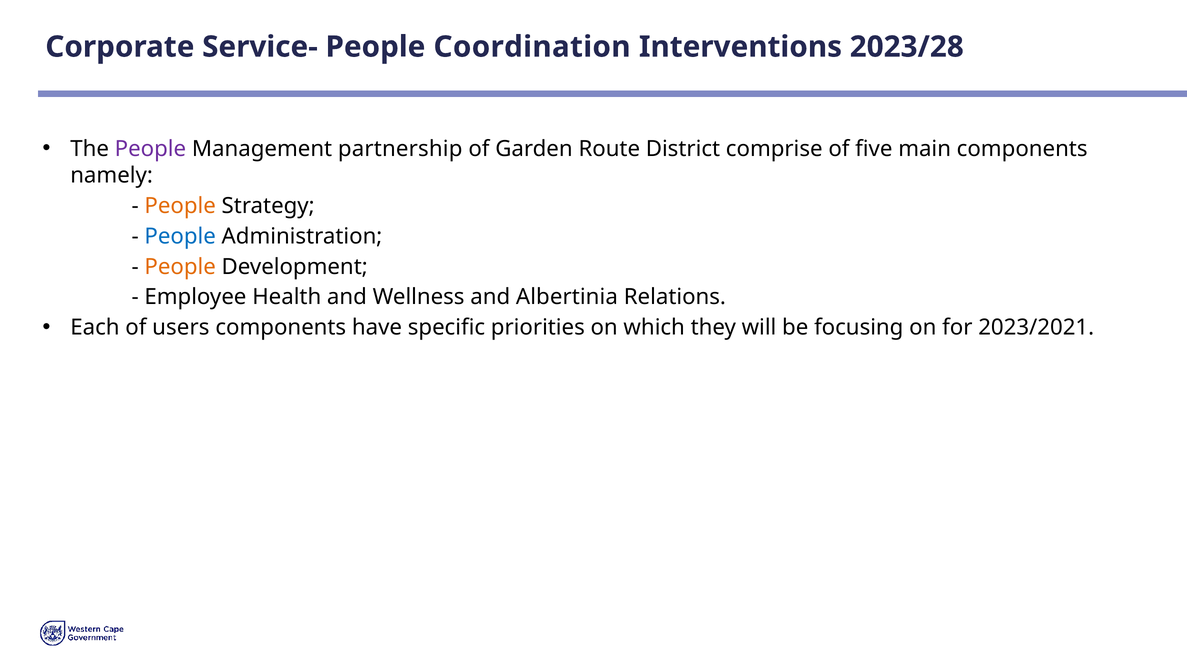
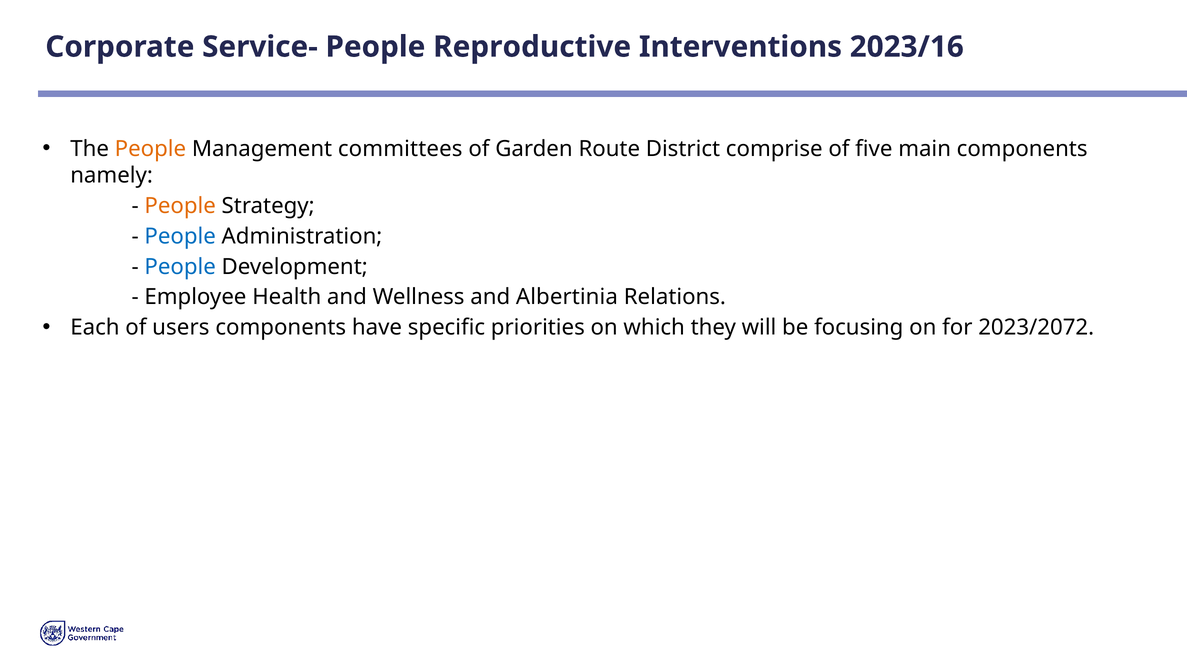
Coordination: Coordination -> Reproductive
2023/28: 2023/28 -> 2023/16
People at (150, 149) colour: purple -> orange
partnership: partnership -> committees
People at (180, 267) colour: orange -> blue
2023/2021: 2023/2021 -> 2023/2072
